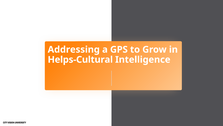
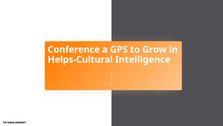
Addressing: Addressing -> Conference
